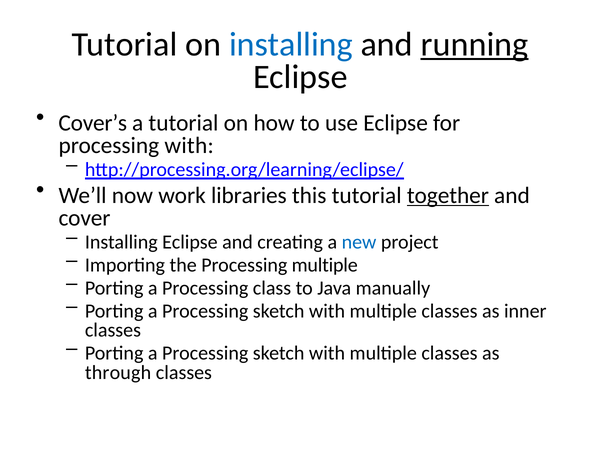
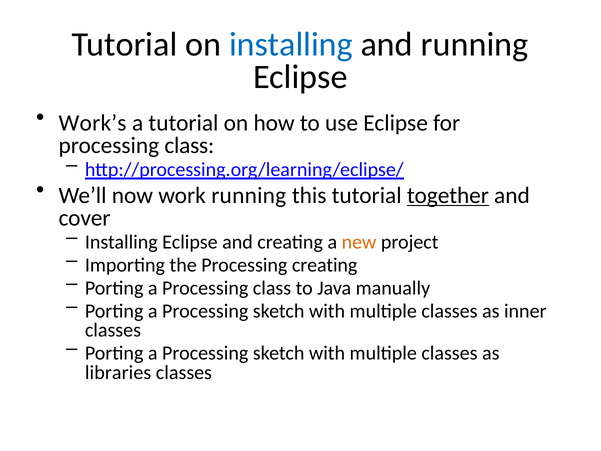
running at (475, 44) underline: present -> none
Cover’s: Cover’s -> Work’s
with at (189, 145): with -> class
work libraries: libraries -> running
new colour: blue -> orange
Processing multiple: multiple -> creating
through: through -> libraries
